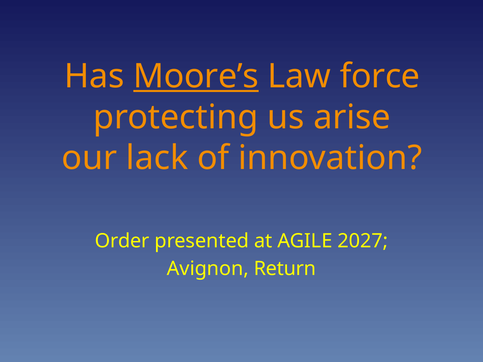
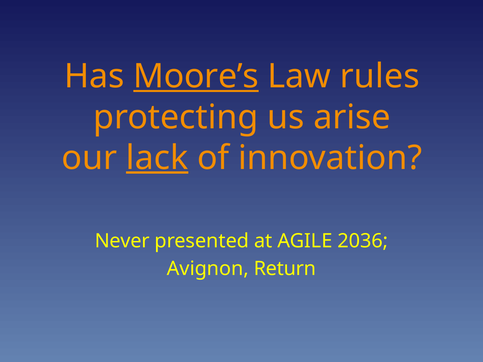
force: force -> rules
lack underline: none -> present
Order: Order -> Never
2027: 2027 -> 2036
